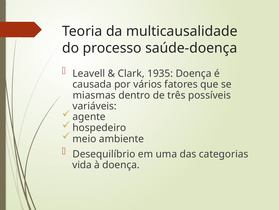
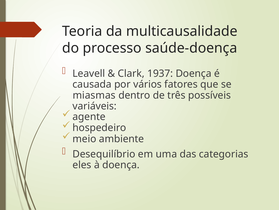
1935: 1935 -> 1937
vida: vida -> eles
